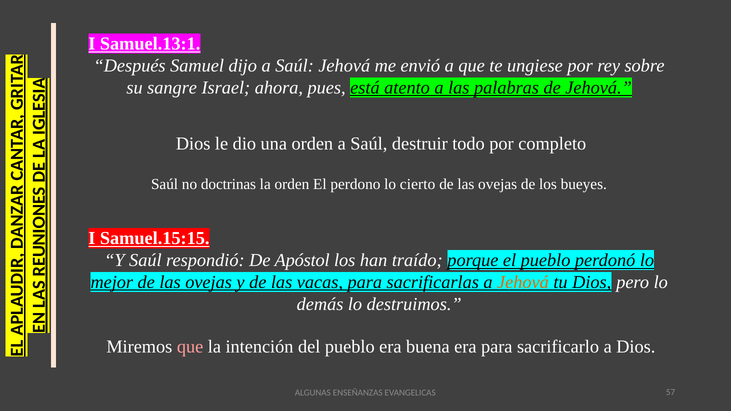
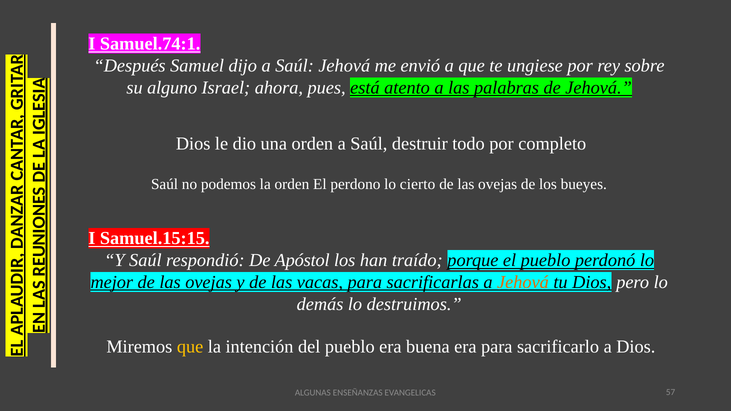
Samuel.13:1: Samuel.13:1 -> Samuel.74:1
sangre: sangre -> alguno
doctrinas: doctrinas -> podemos
que at (190, 347) colour: pink -> yellow
